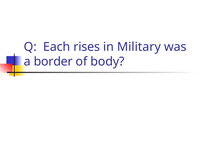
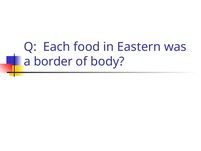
rises: rises -> food
Military: Military -> Eastern
